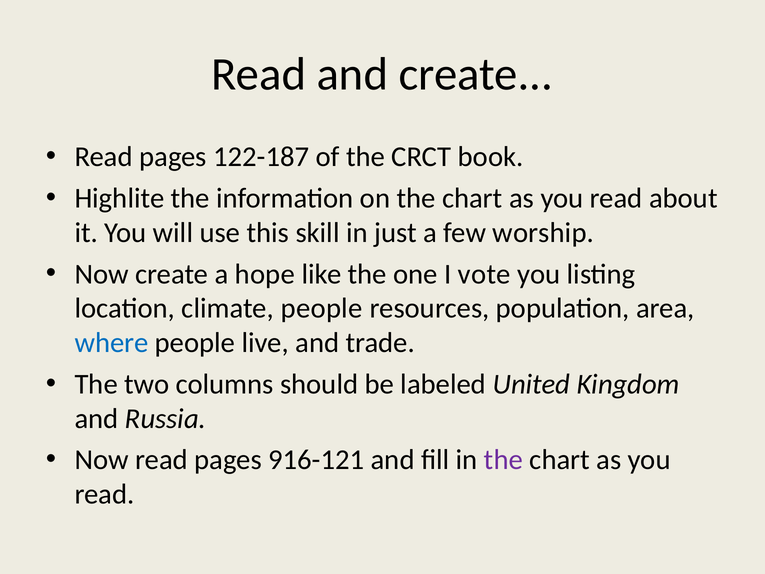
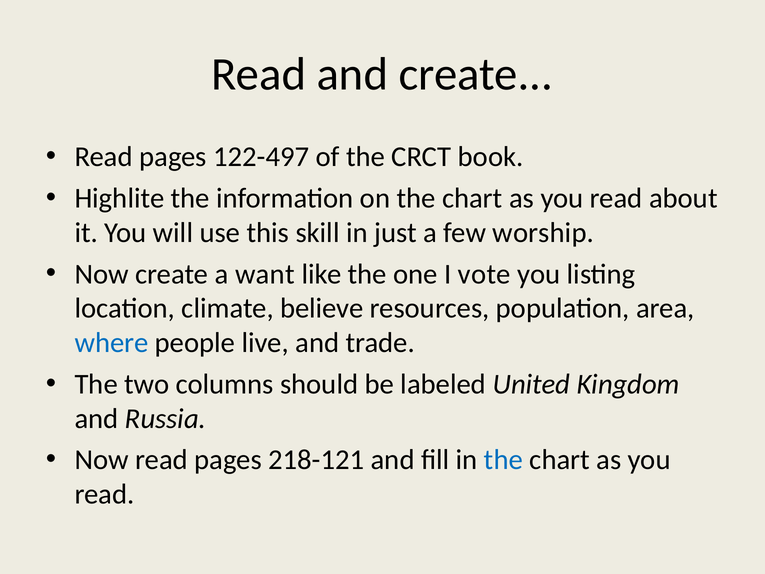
122-187: 122-187 -> 122-497
hope: hope -> want
climate people: people -> believe
916-121: 916-121 -> 218-121
the at (503, 460) colour: purple -> blue
